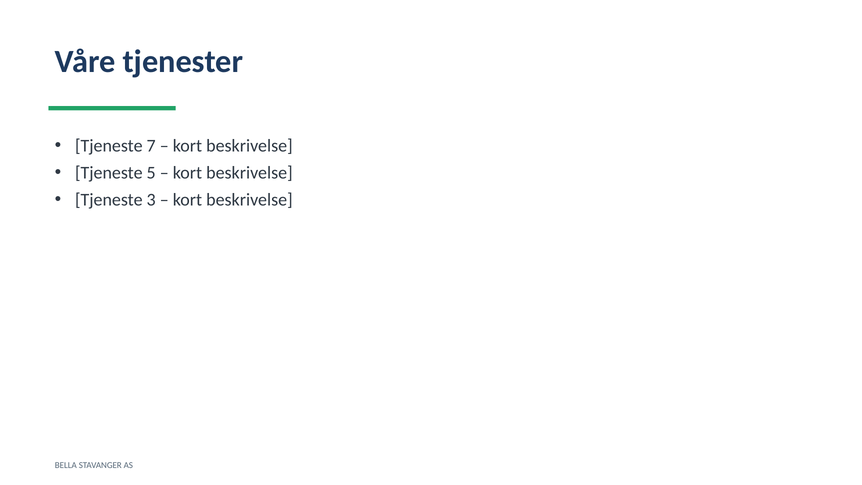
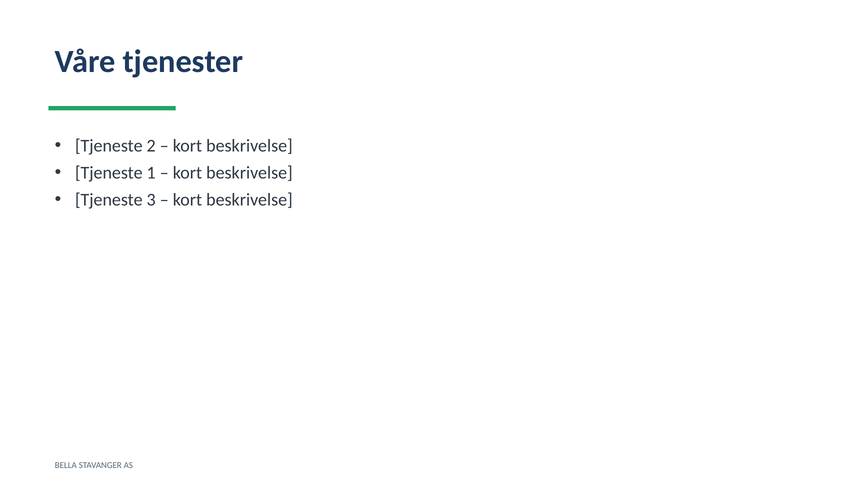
7: 7 -> 2
5: 5 -> 1
